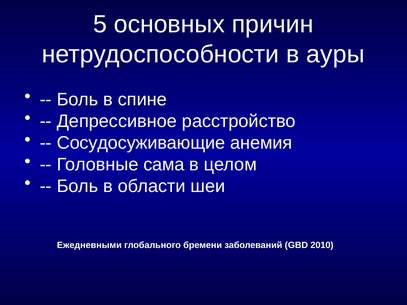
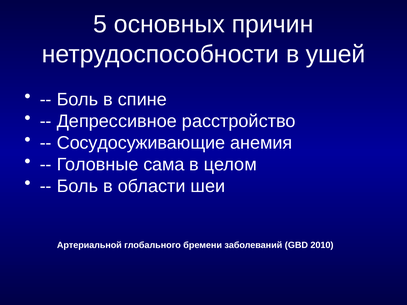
ауры: ауры -> ушей
Ежедневными: Ежедневными -> Артериальной
